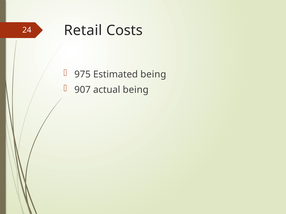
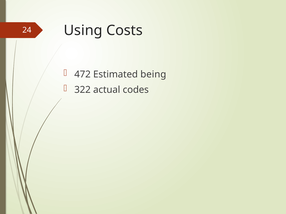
Retail: Retail -> Using
975: 975 -> 472
907: 907 -> 322
actual being: being -> codes
